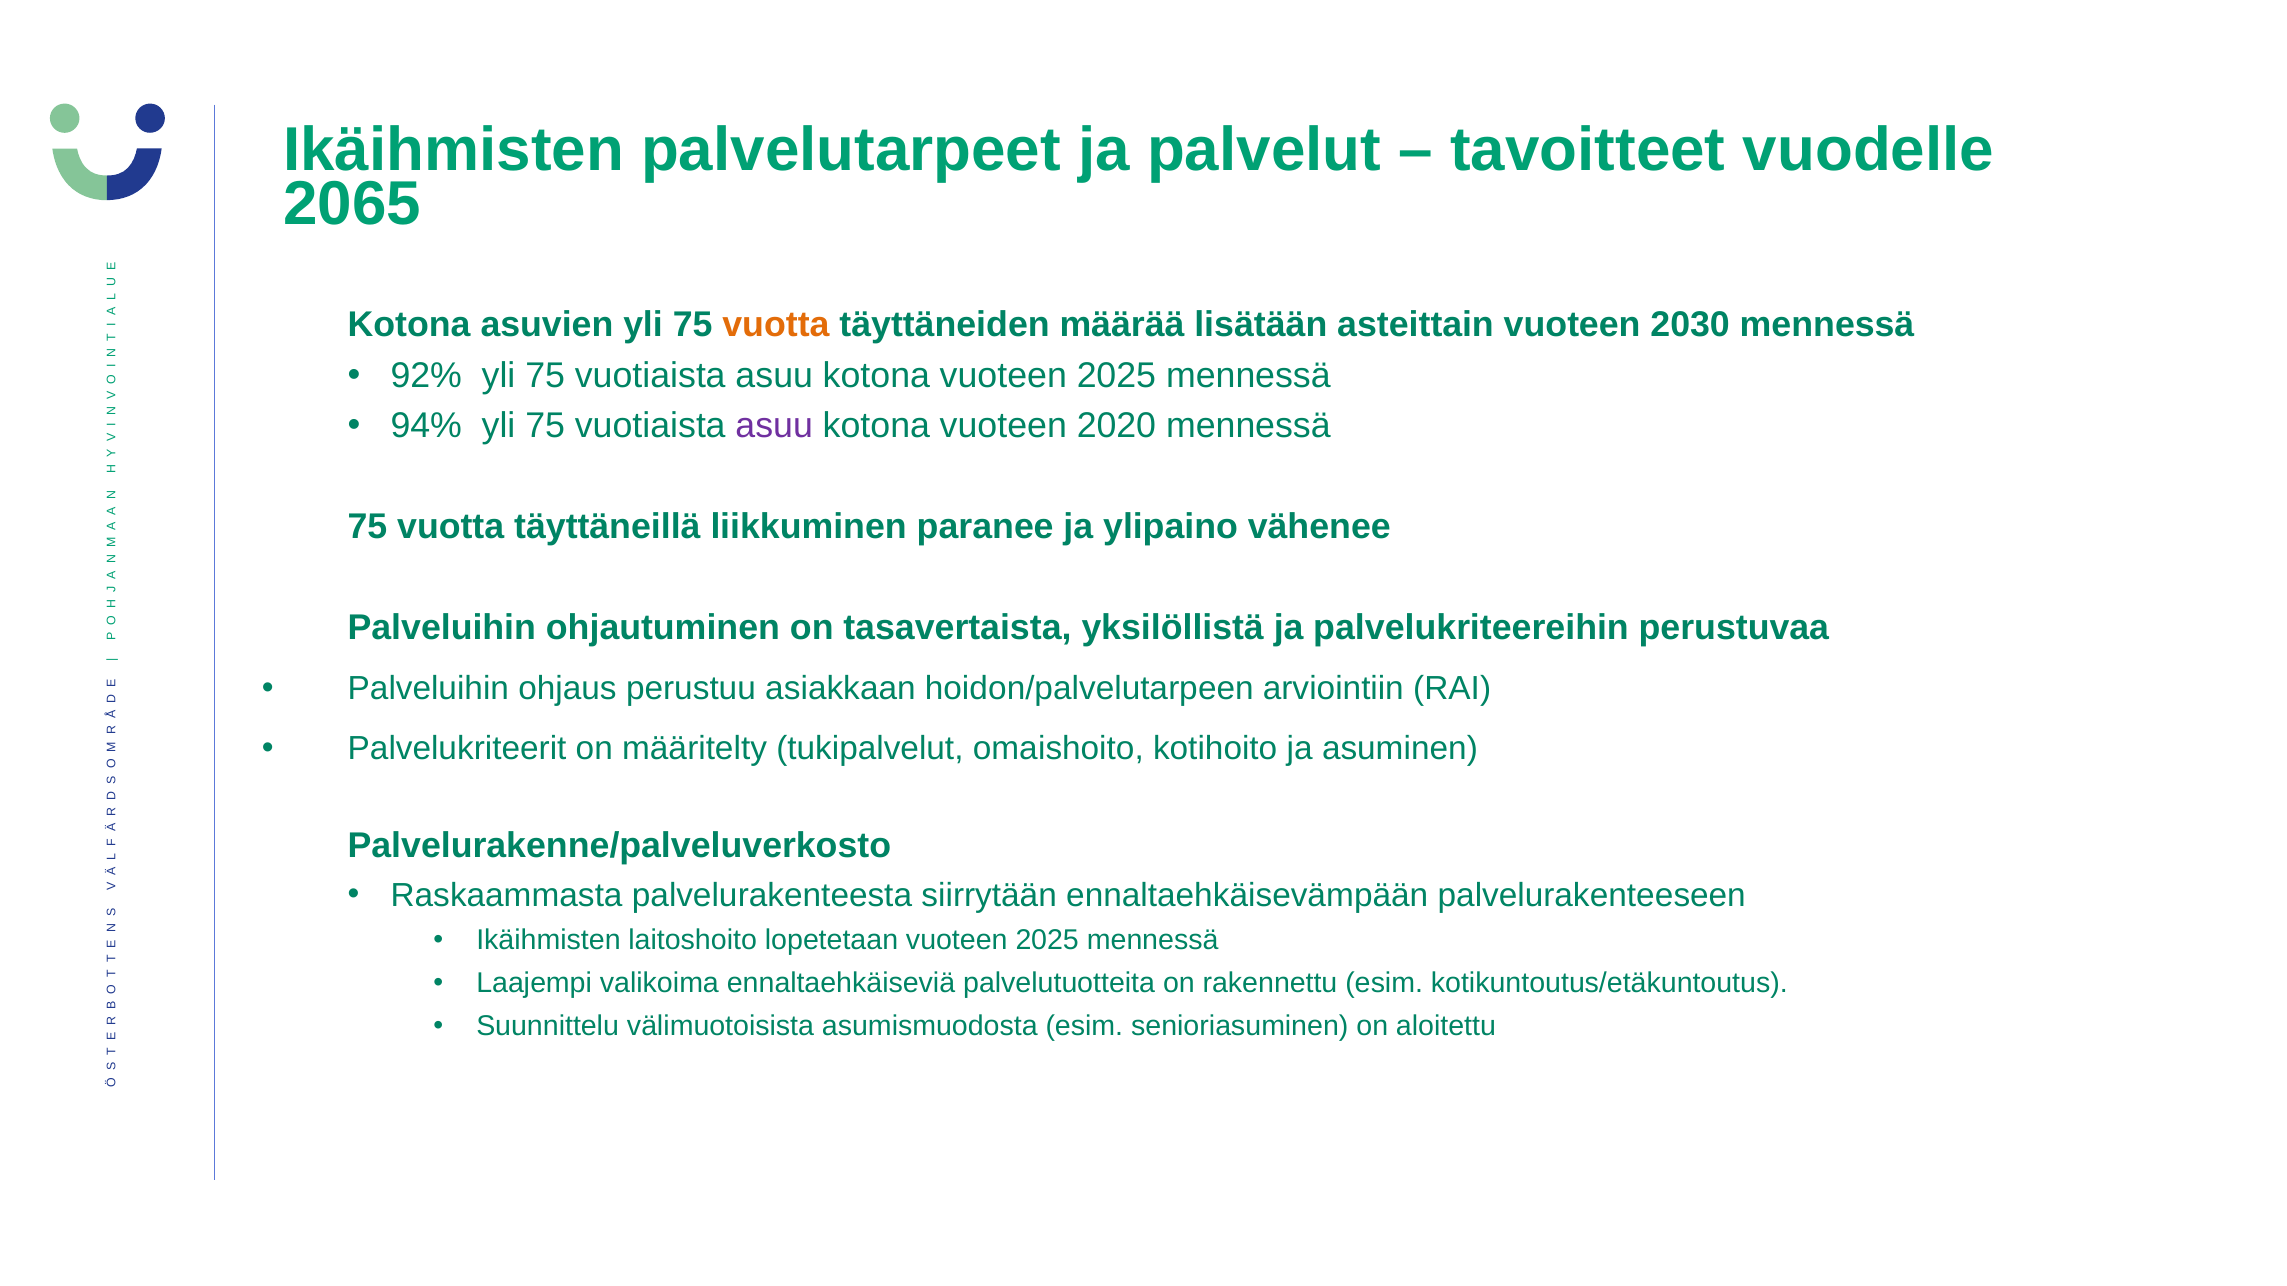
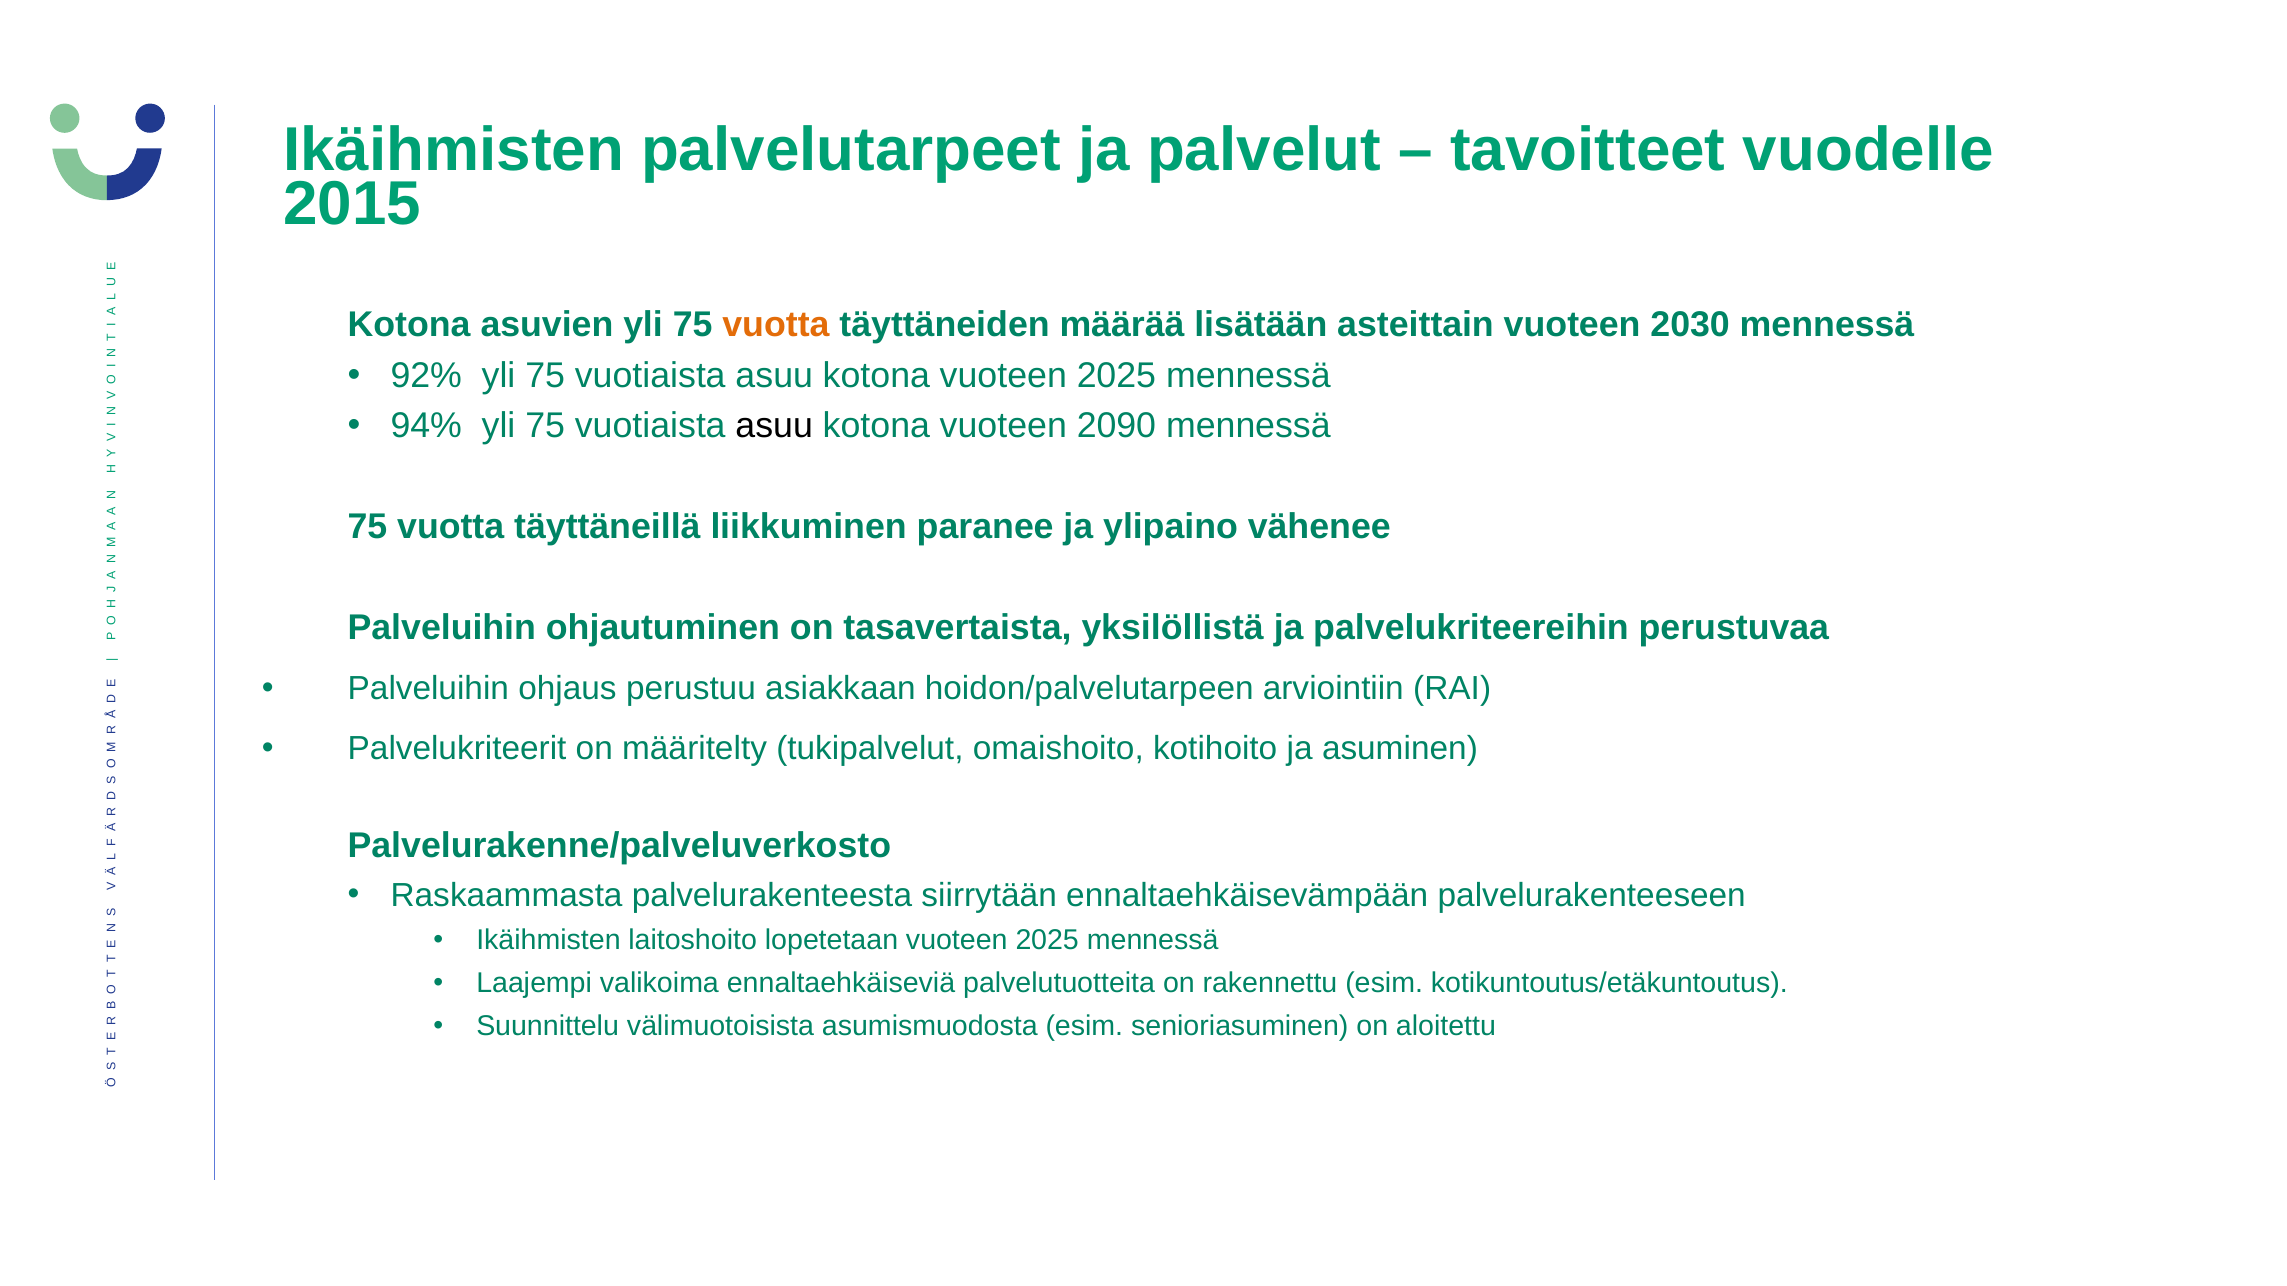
2065: 2065 -> 2015
asuu at (774, 426) colour: purple -> black
2020: 2020 -> 2090
